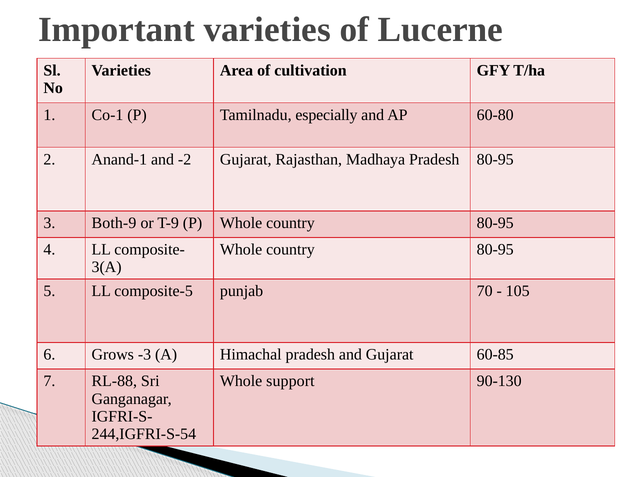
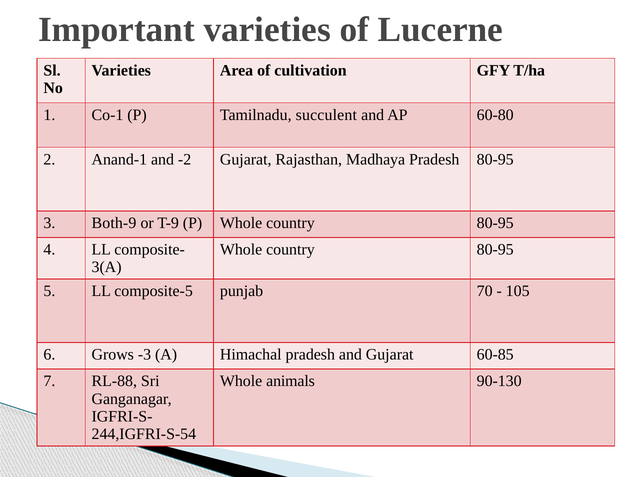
especially: especially -> succulent
support: support -> animals
